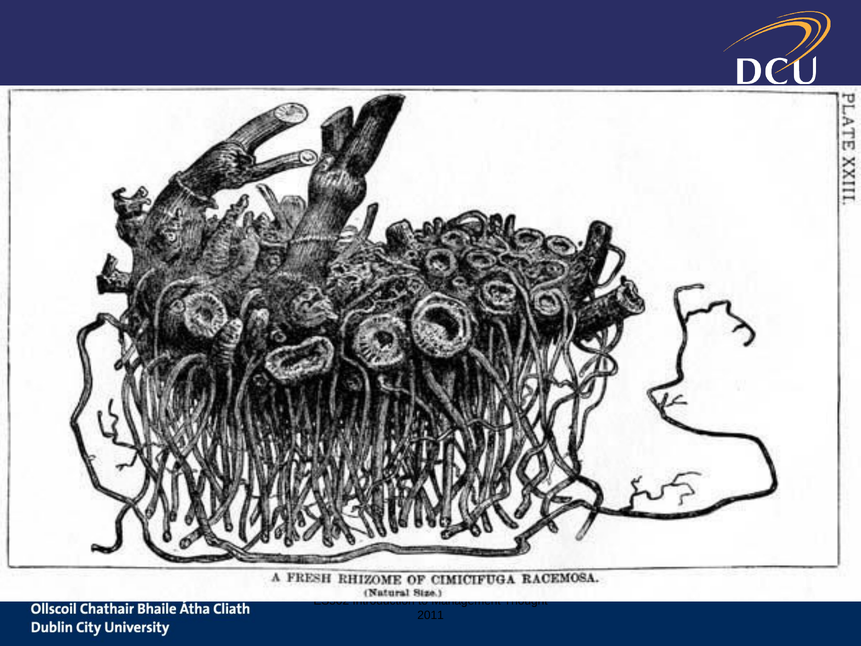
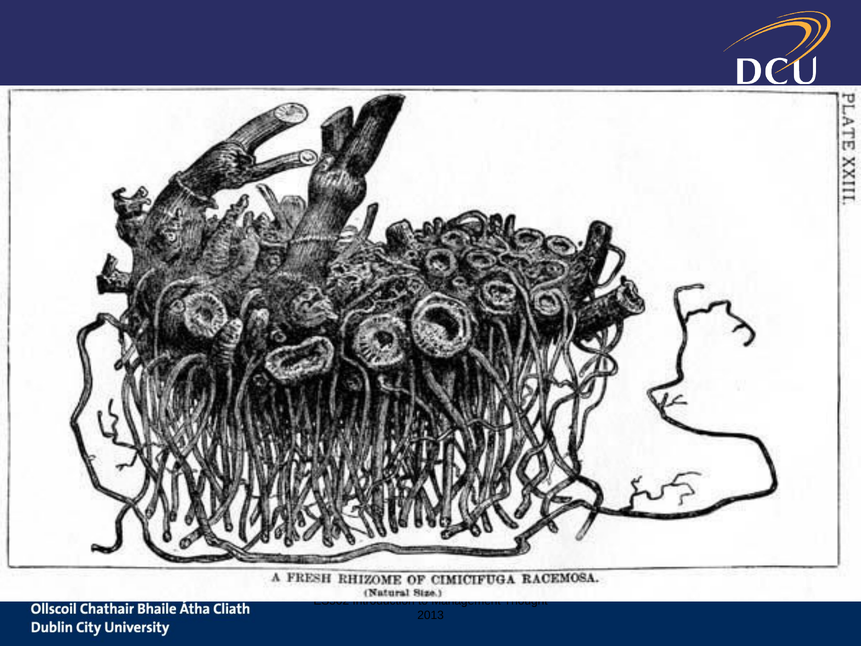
2011: 2011 -> 2013
